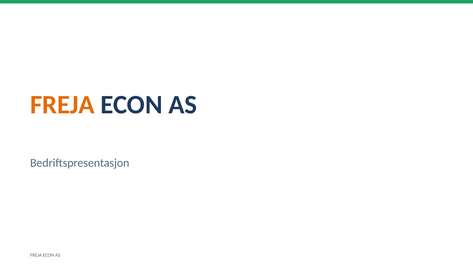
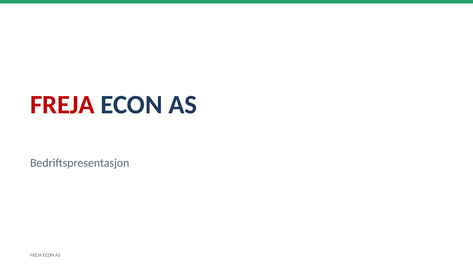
FREJA at (62, 105) colour: orange -> red
